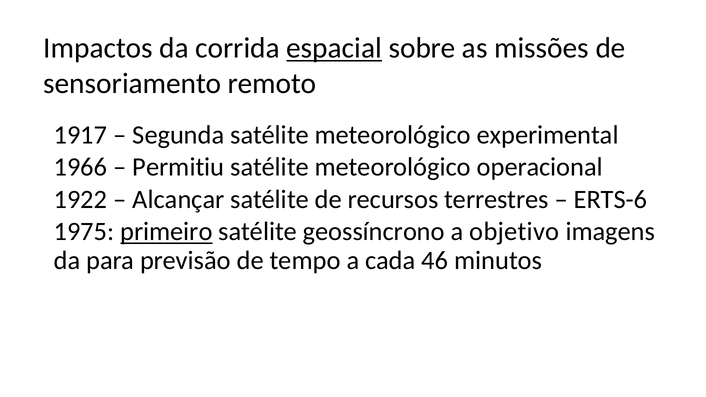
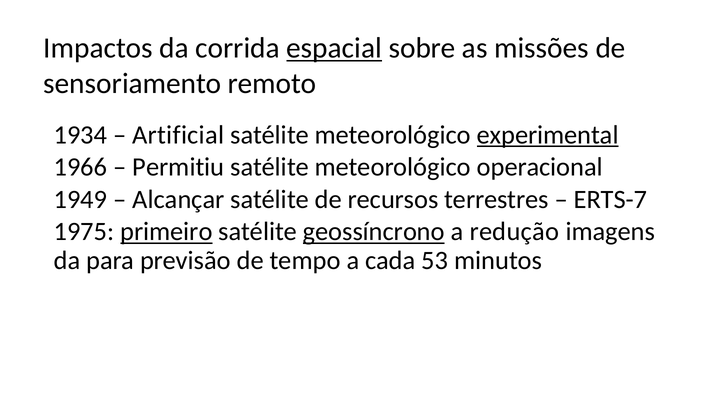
1917: 1917 -> 1934
Segunda: Segunda -> Artificial
experimental underline: none -> present
1922: 1922 -> 1949
ERTS-6: ERTS-6 -> ERTS-7
geossíncrono underline: none -> present
objetivo: objetivo -> redução
46: 46 -> 53
